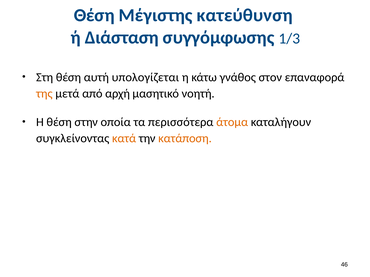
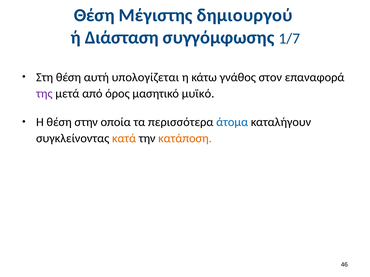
κατεύθυνση: κατεύθυνση -> δημιουργού
1/3: 1/3 -> 1/7
της colour: orange -> purple
αρχή: αρχή -> όρος
νοητή: νοητή -> μυϊκό
άτομα colour: orange -> blue
